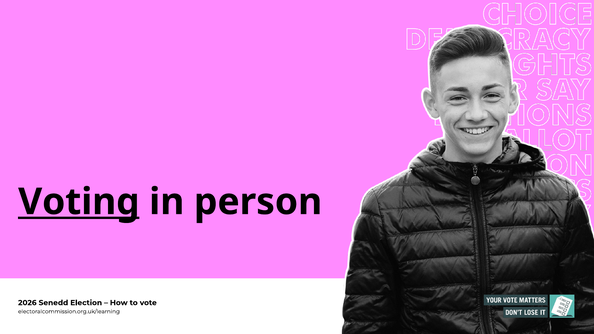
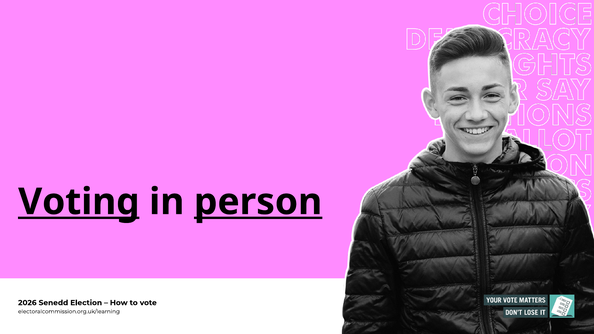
person underline: none -> present
